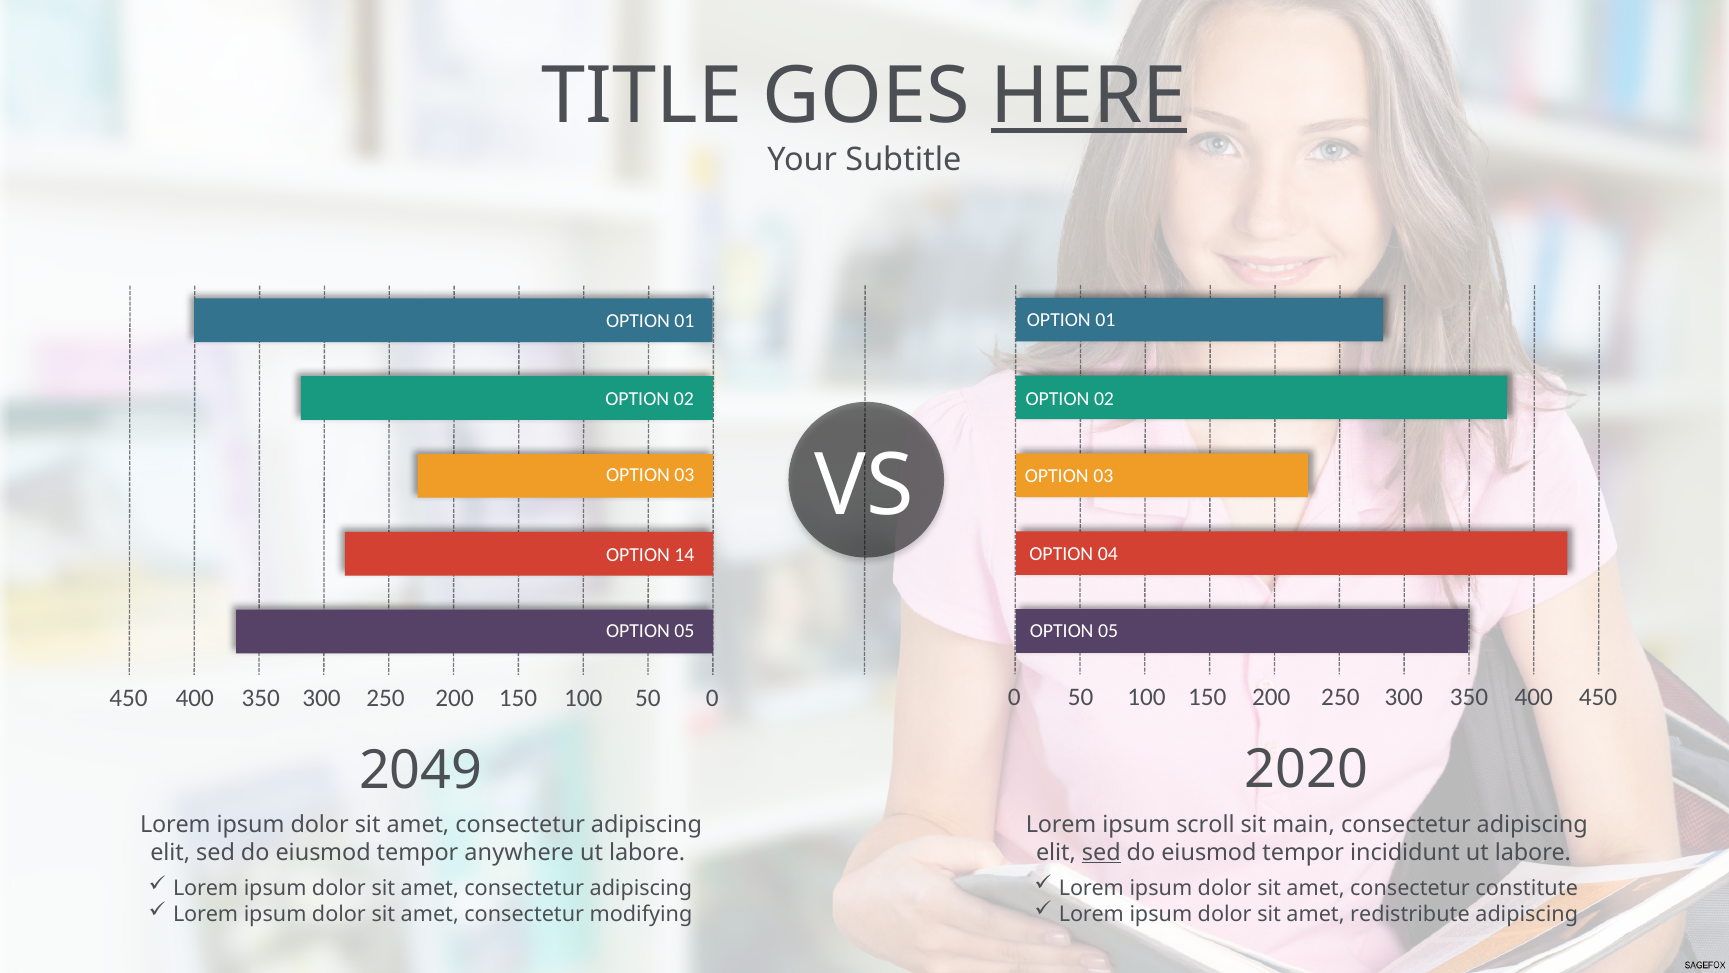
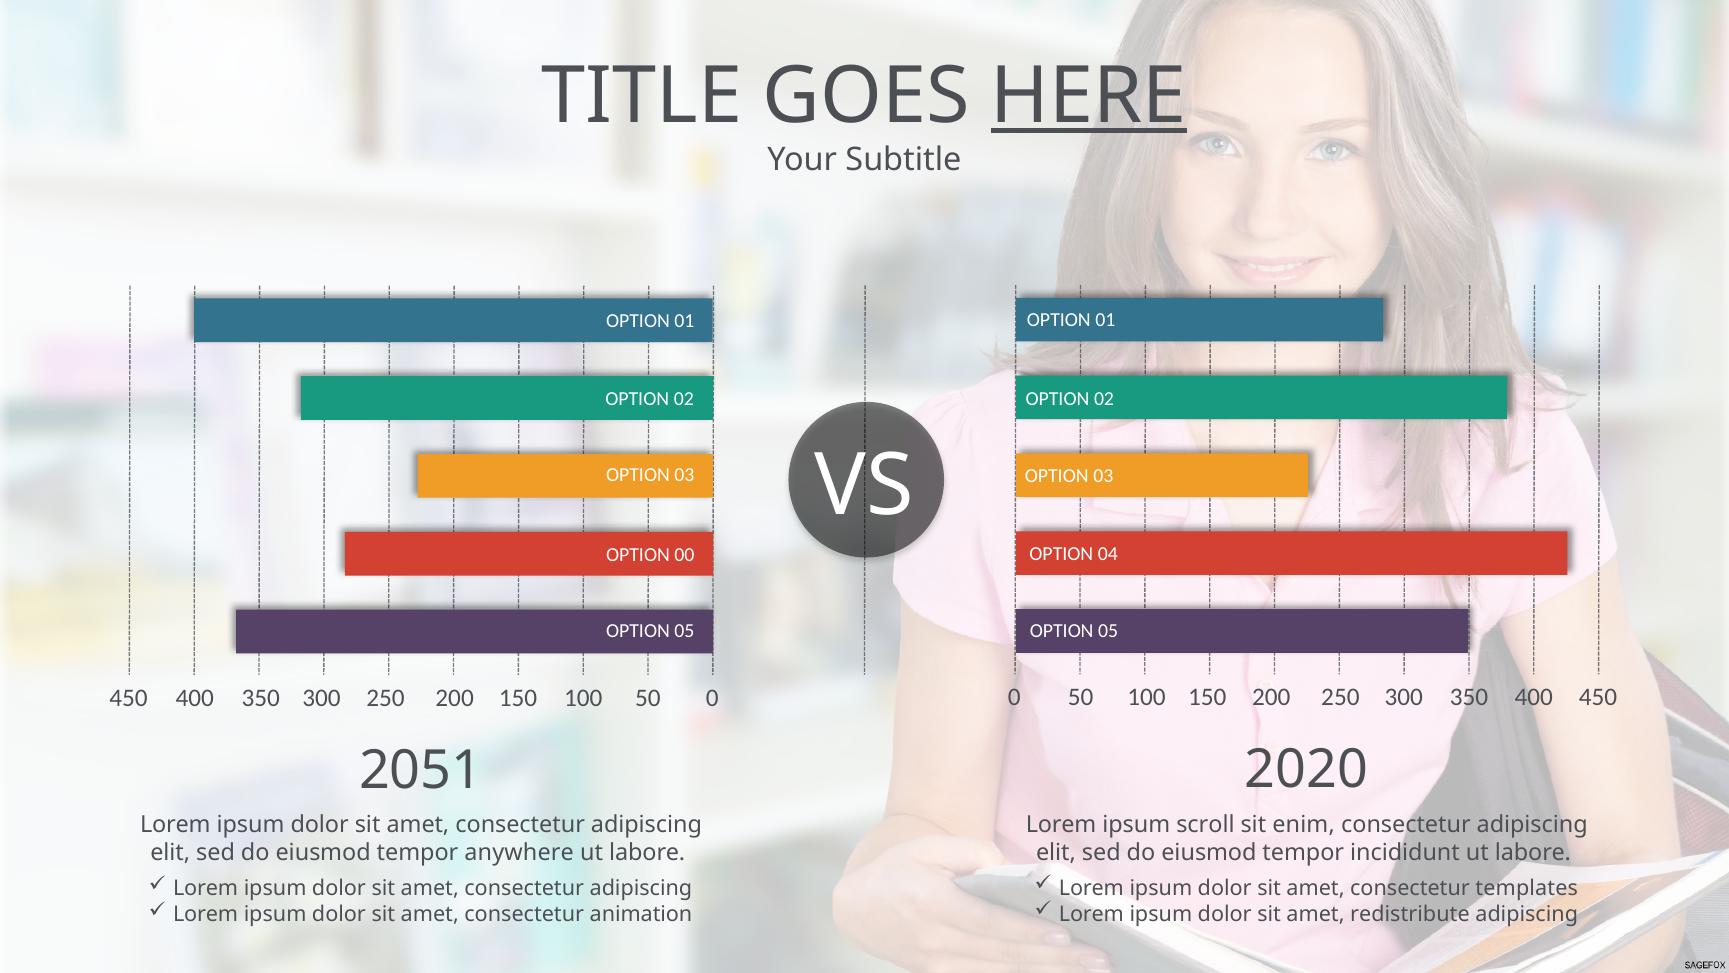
14: 14 -> 00
2049: 2049 -> 2051
main: main -> enim
sed at (1101, 852) underline: present -> none
constitute: constitute -> templates
modifying: modifying -> animation
